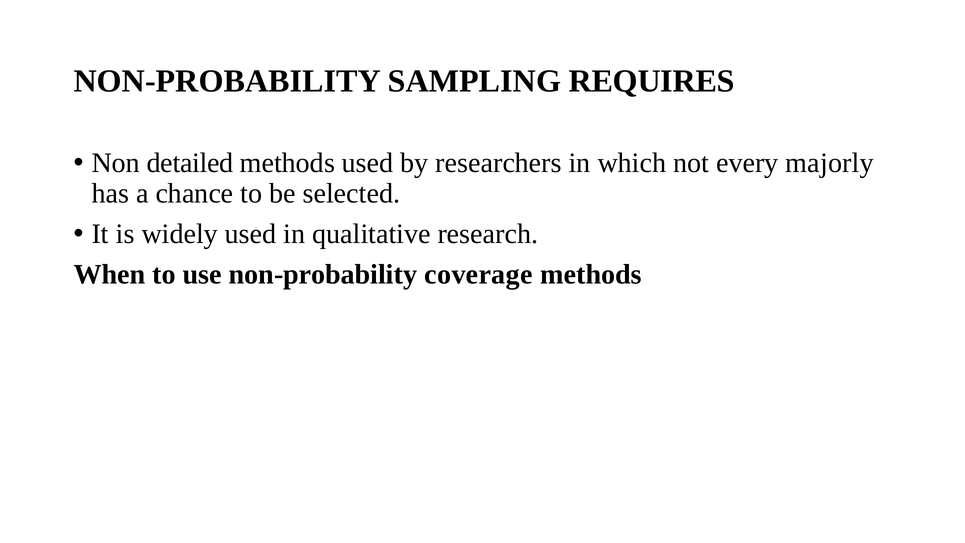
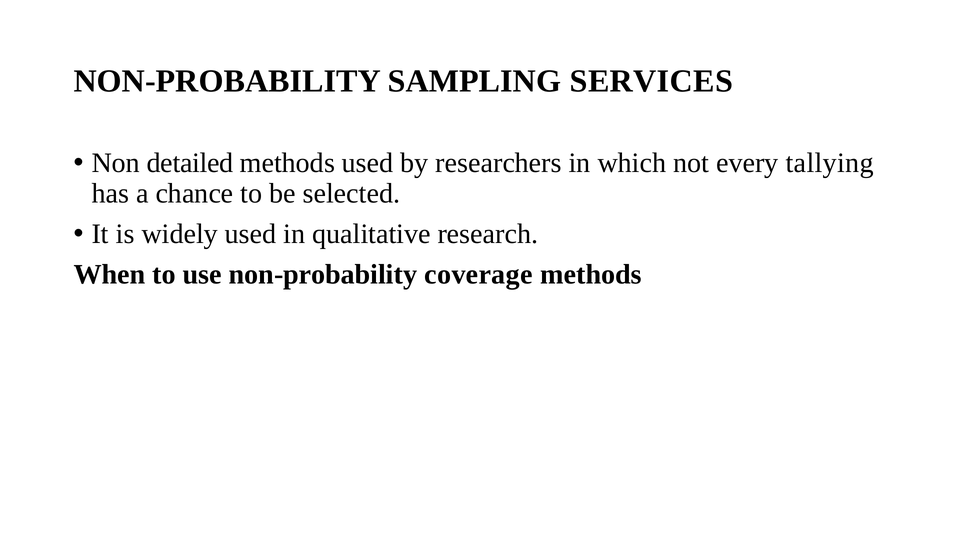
REQUIRES: REQUIRES -> SERVICES
majorly: majorly -> tallying
